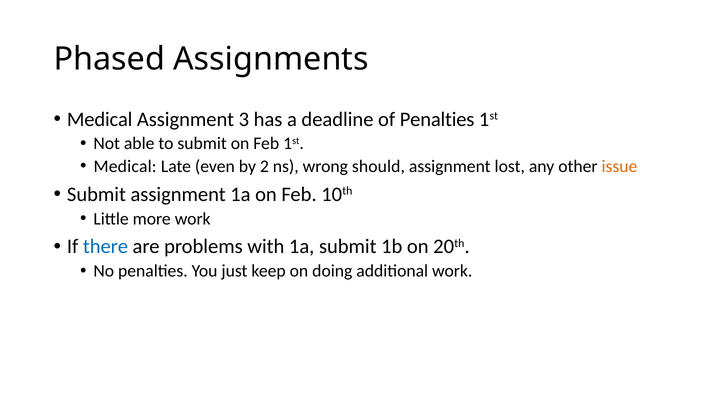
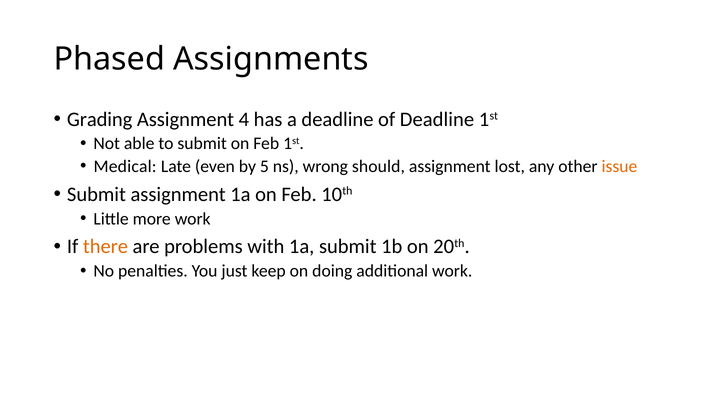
Medical at (100, 119): Medical -> Grading
3: 3 -> 4
of Penalties: Penalties -> Deadline
2: 2 -> 5
there colour: blue -> orange
